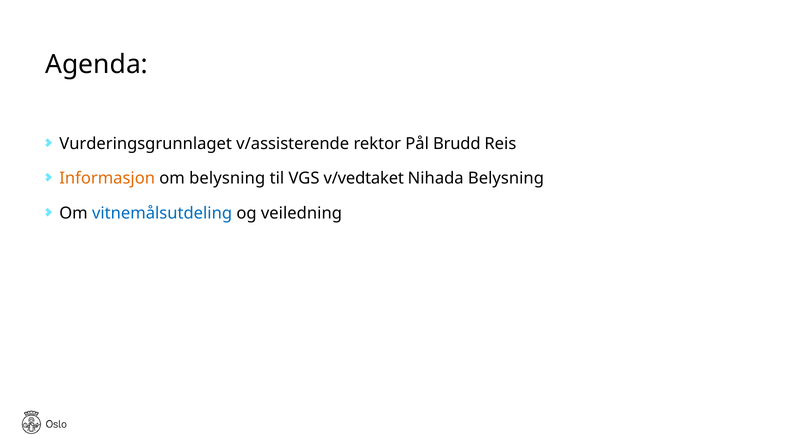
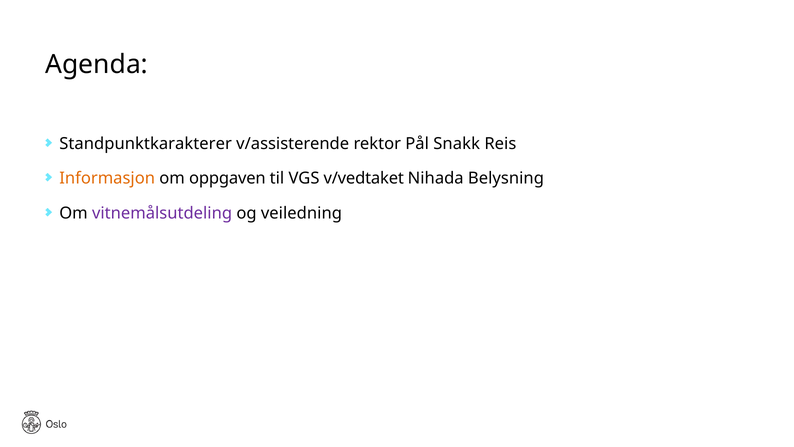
Vurderingsgrunnlaget: Vurderingsgrunnlaget -> Standpunktkarakterer
Brudd: Brudd -> Snakk
om belysning: belysning -> oppgaven
vitnemålsutdeling colour: blue -> purple
